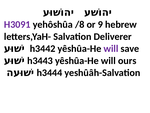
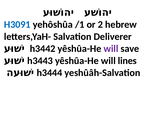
H3091 colour: purple -> blue
/8: /8 -> /1
9: 9 -> 2
ours: ours -> lines
